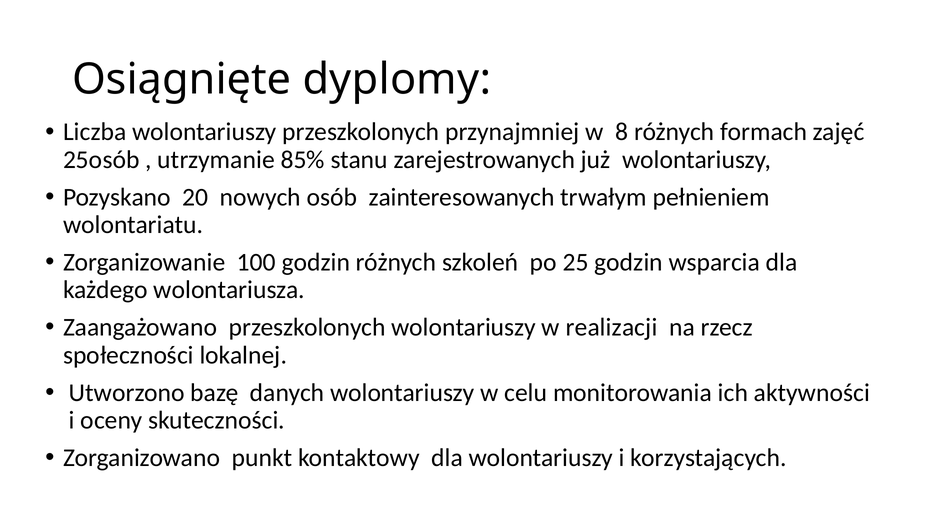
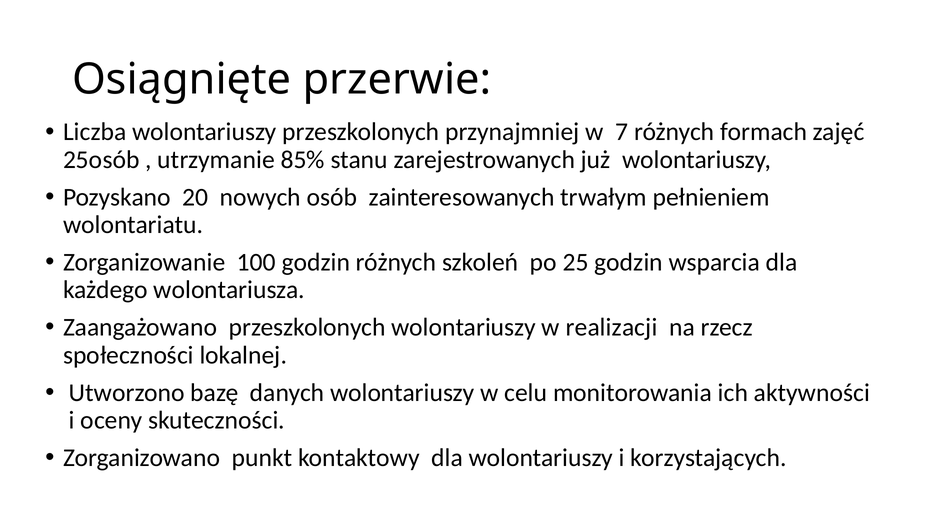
dyplomy: dyplomy -> przerwie
8: 8 -> 7
